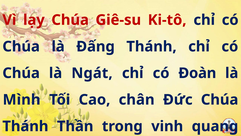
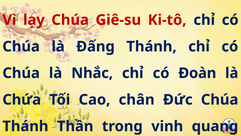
Ngát: Ngát -> Nhắc
Mình: Mình -> Chứa
